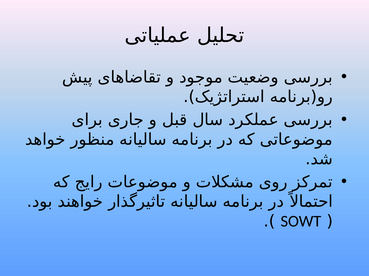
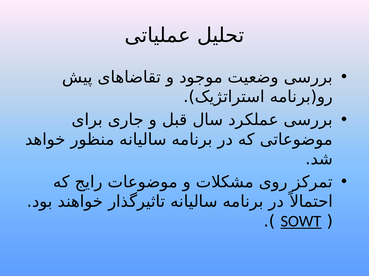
SOWT underline: none -> present
